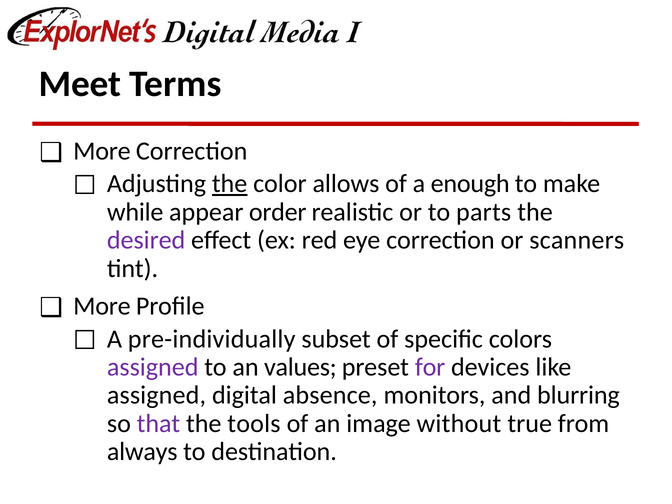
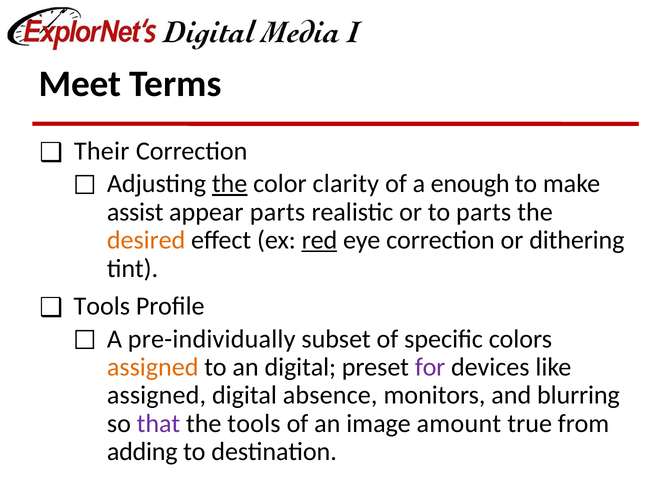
More at (102, 151): More -> Their
allows: allows -> clarity
while: while -> assist
appear order: order -> parts
desired colour: purple -> orange
red underline: none -> present
scanners: scanners -> dithering
More at (102, 306): More -> Tools
assigned at (153, 367) colour: purple -> orange
an values: values -> digital
without: without -> amount
always: always -> adding
